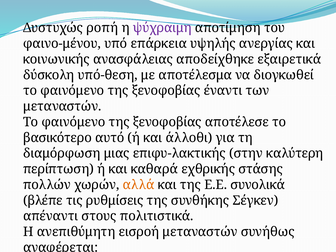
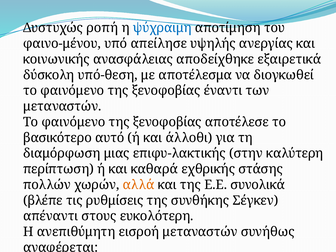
ψύχραιμη colour: purple -> blue
επάρκεια: επάρκεια -> απείλησε
πολιτιστικά: πολιτιστικά -> ευκολότερη
